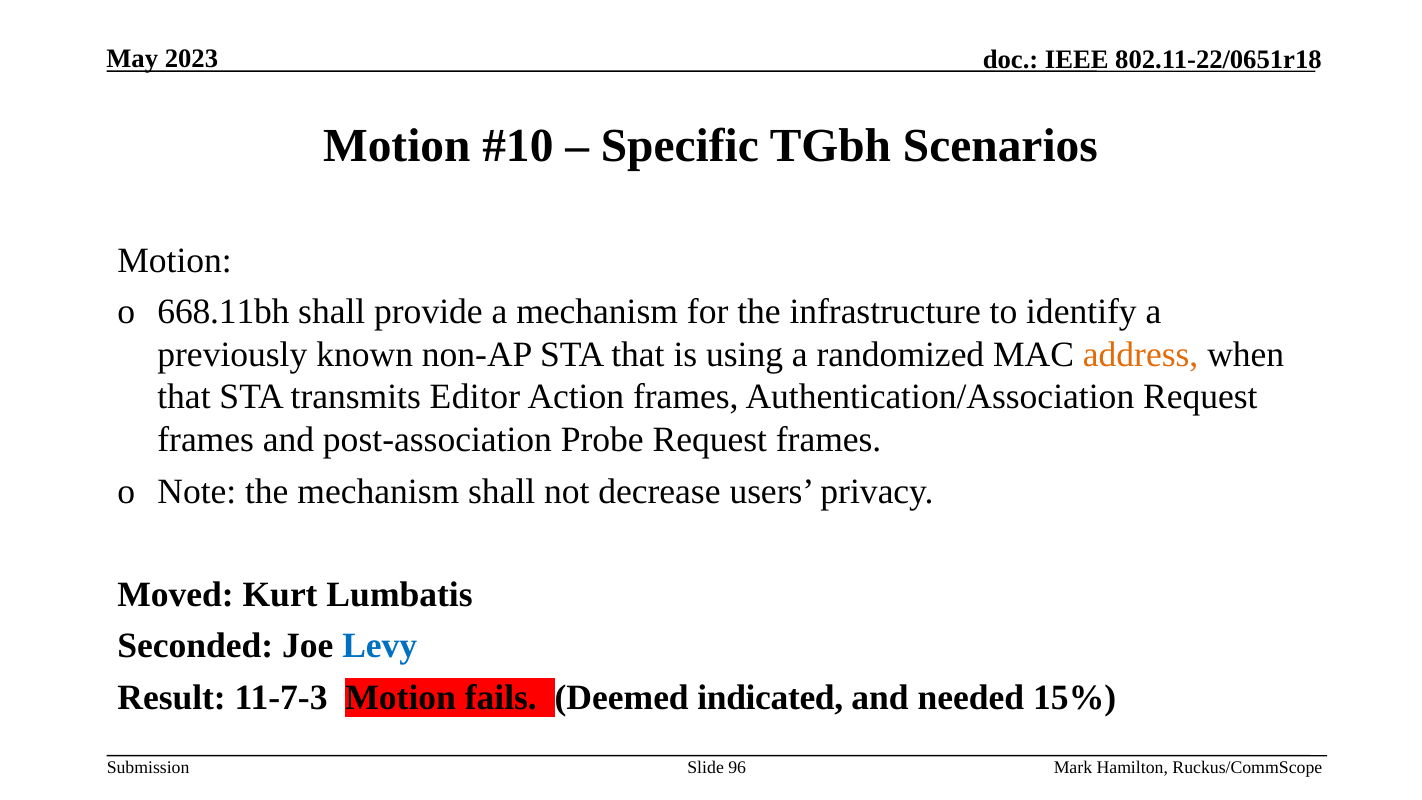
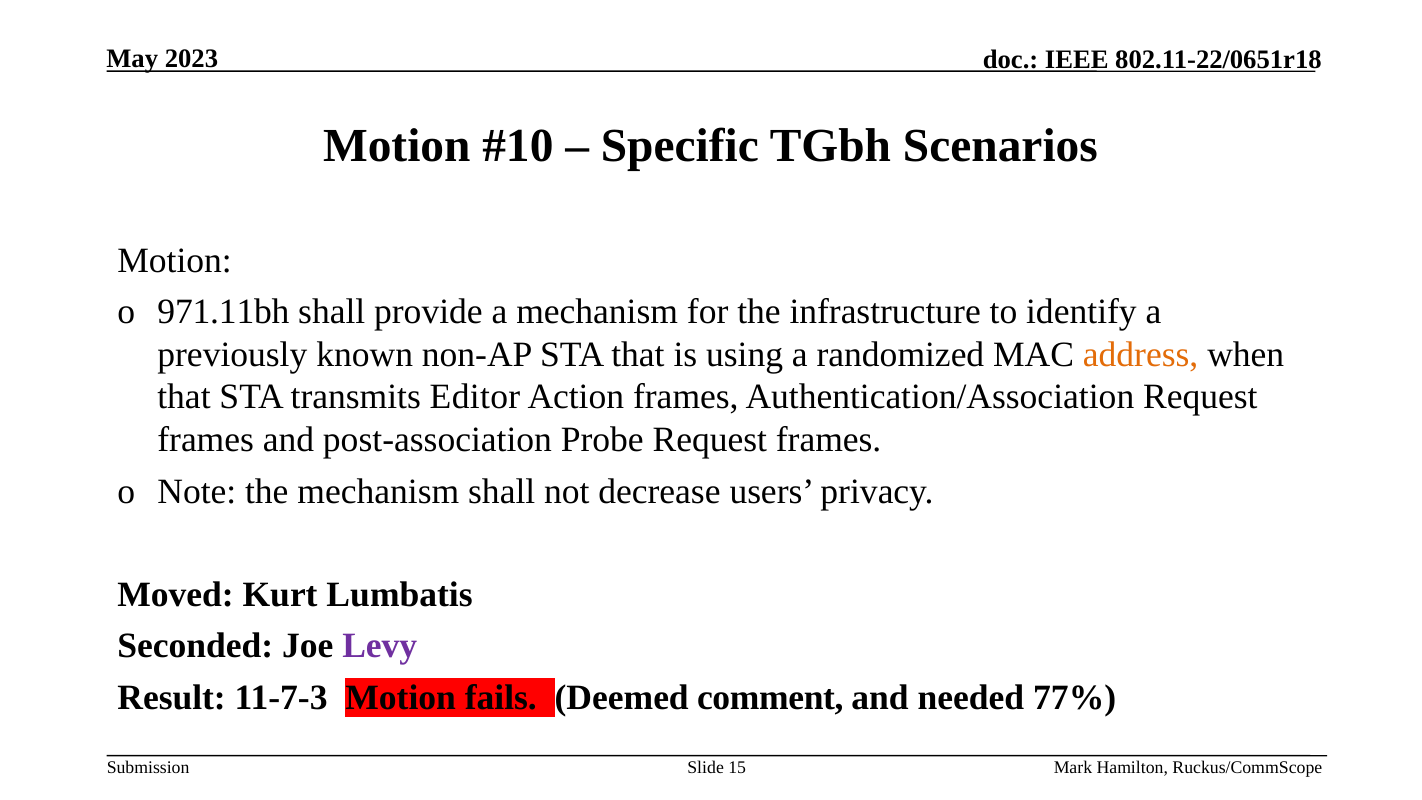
668.11bh: 668.11bh -> 971.11bh
Levy colour: blue -> purple
indicated: indicated -> comment
15%: 15% -> 77%
96: 96 -> 15
